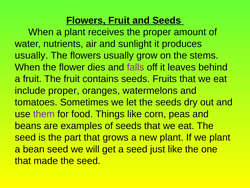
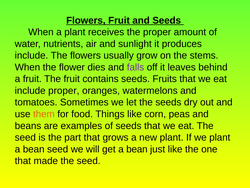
usually at (31, 55): usually -> include
them colour: purple -> orange
get a seed: seed -> bean
